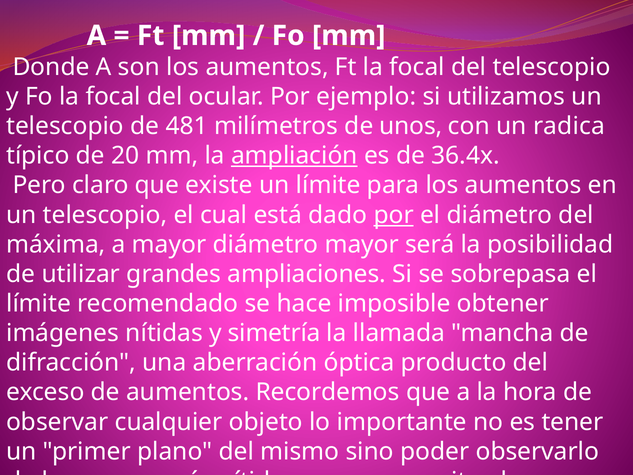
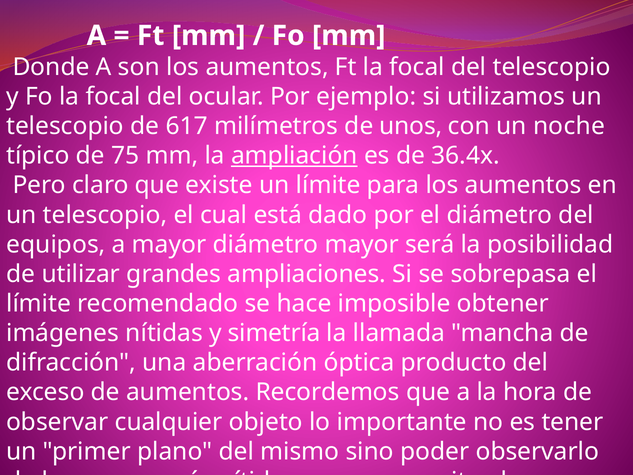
481: 481 -> 617
radica: radica -> noche
20: 20 -> 75
por at (394, 215) underline: present -> none
máxima: máxima -> equipos
